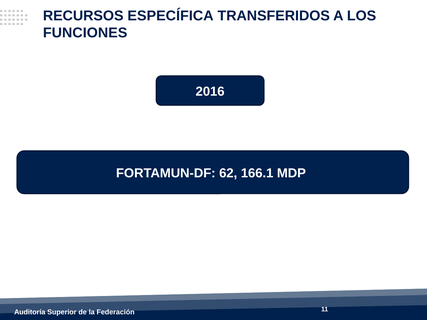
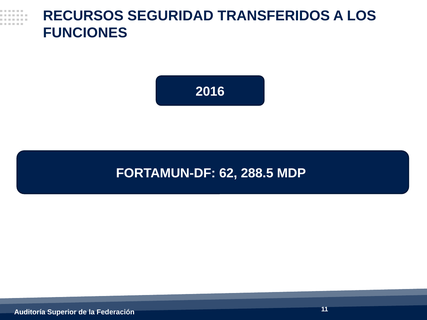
ESPECÍFICA: ESPECÍFICA -> SEGURIDAD
166.1: 166.1 -> 288.5
